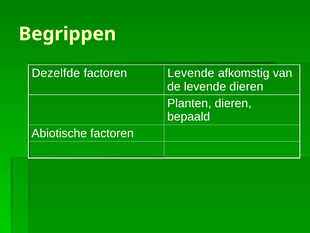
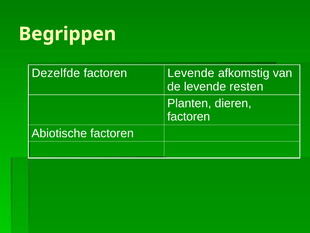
levende dieren: dieren -> resten
bepaald at (189, 116): bepaald -> factoren
